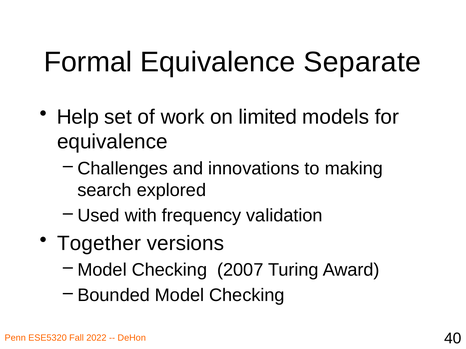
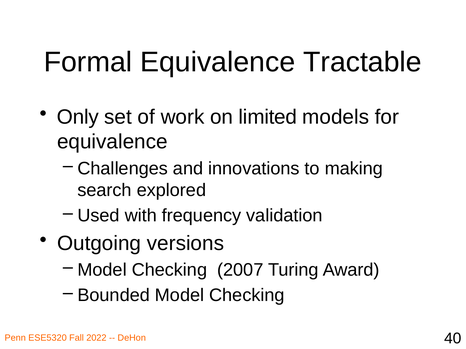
Separate: Separate -> Tractable
Help: Help -> Only
Together: Together -> Outgoing
